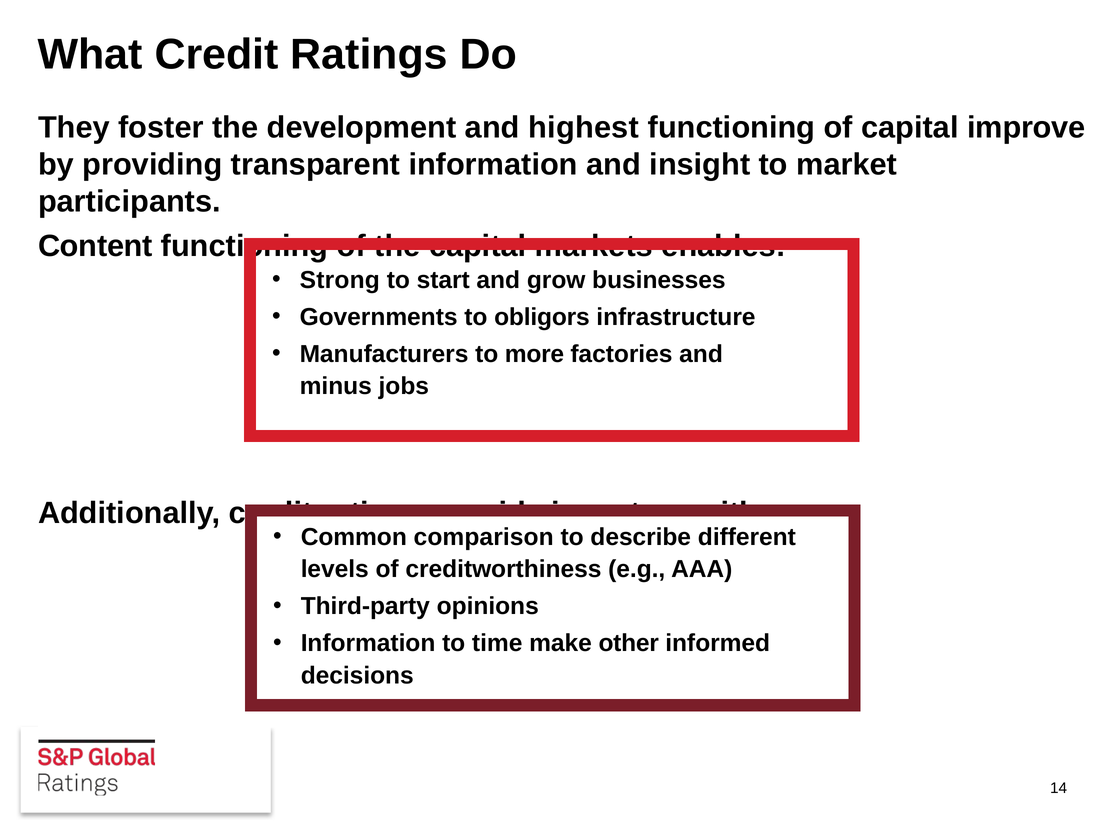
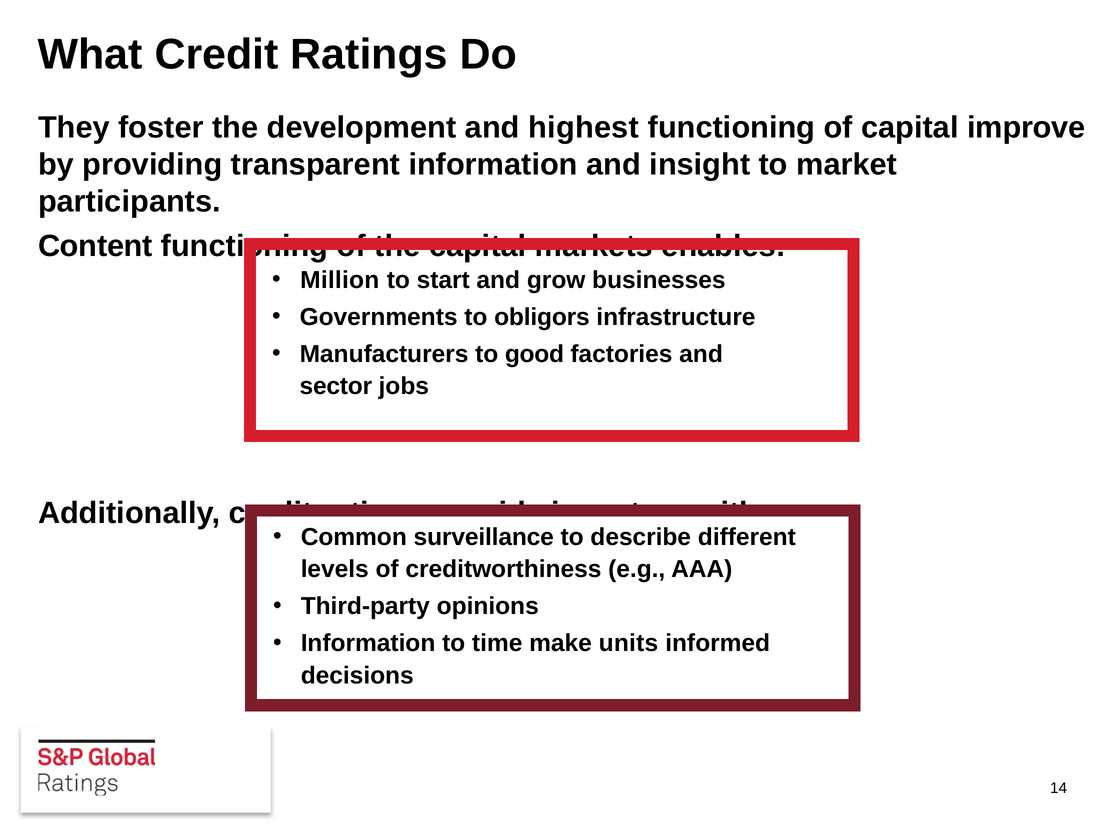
Strong: Strong -> Million
more: more -> good
minus: minus -> sector
comparison: comparison -> surveillance
other: other -> units
